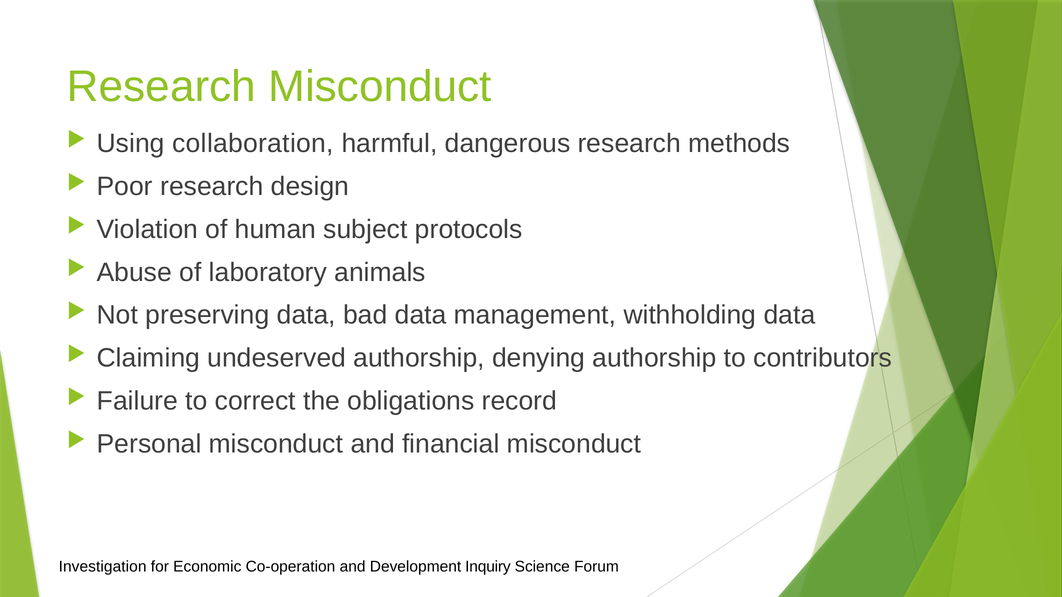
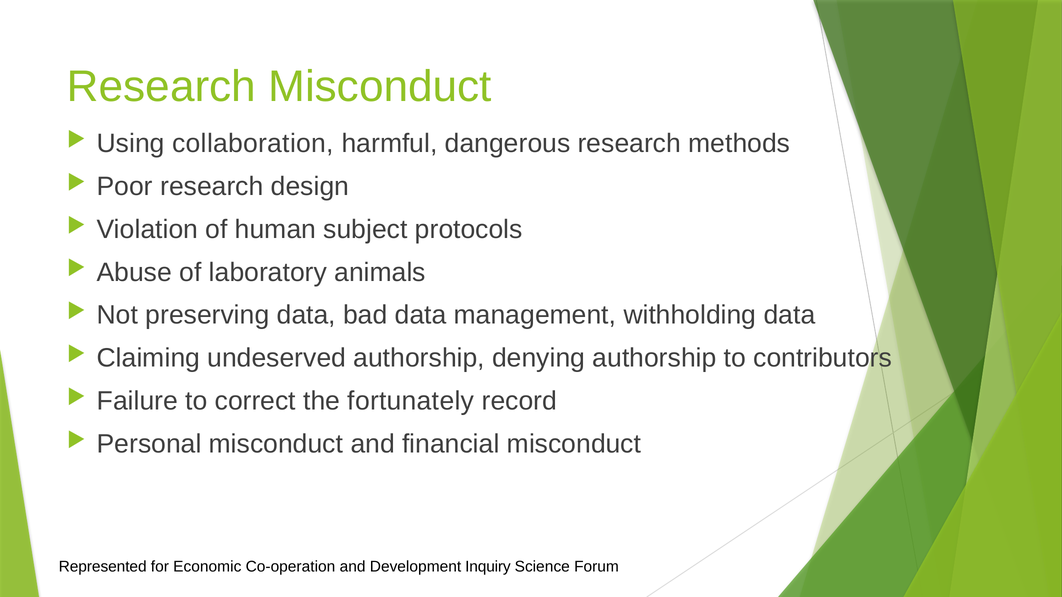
obligations: obligations -> fortunately
Investigation: Investigation -> Represented
